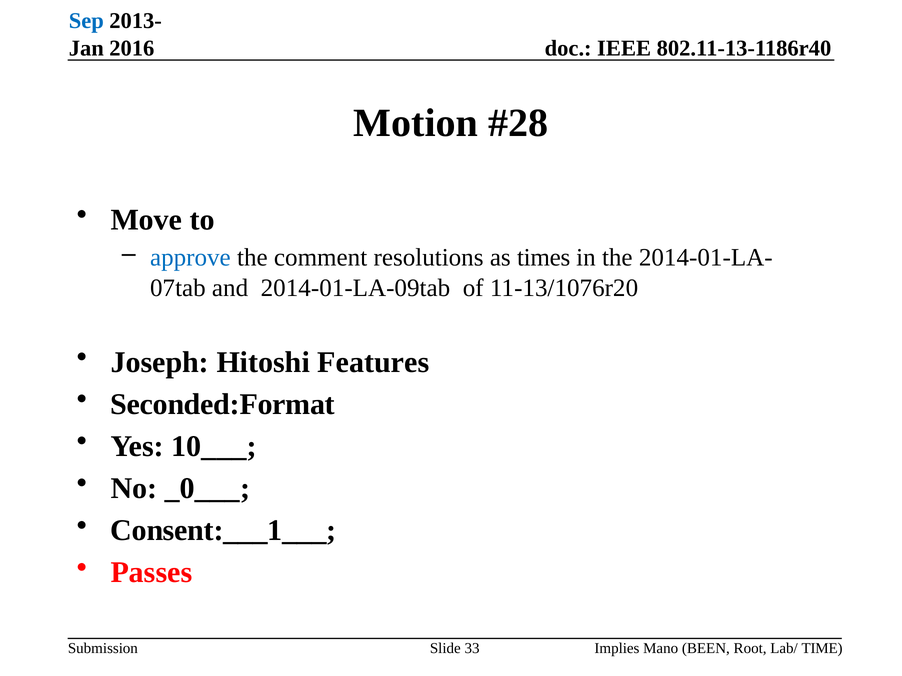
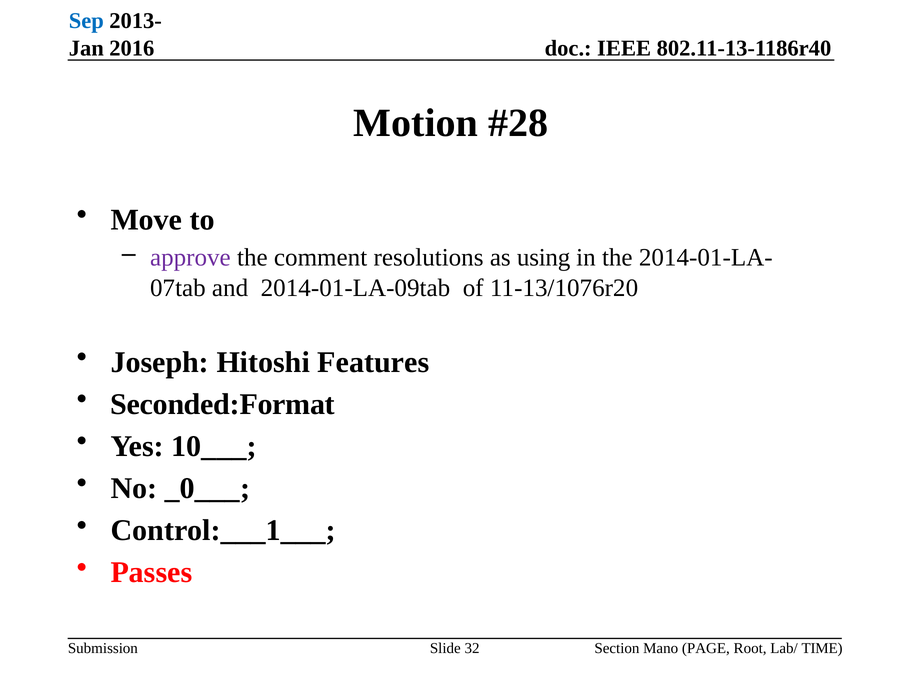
approve colour: blue -> purple
times: times -> using
Consent:___1___: Consent:___1___ -> Control:___1___
33: 33 -> 32
Implies: Implies -> Section
BEEN: BEEN -> PAGE
